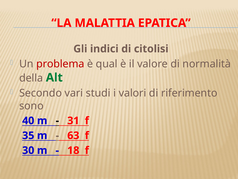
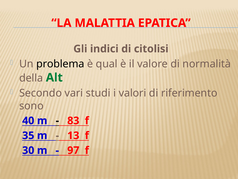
problema colour: red -> black
31: 31 -> 83
63: 63 -> 13
18: 18 -> 97
